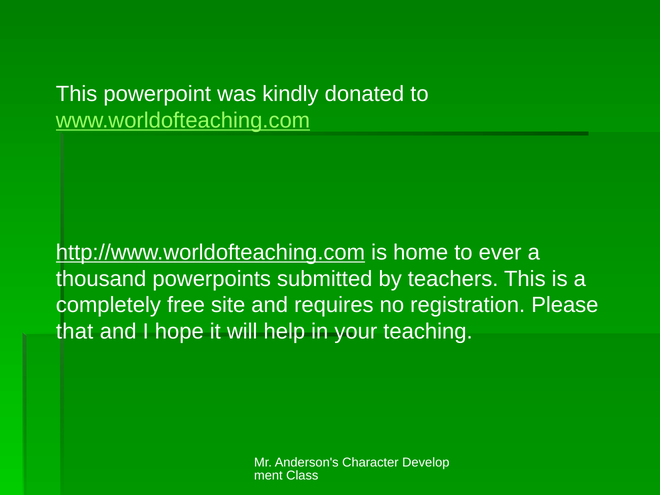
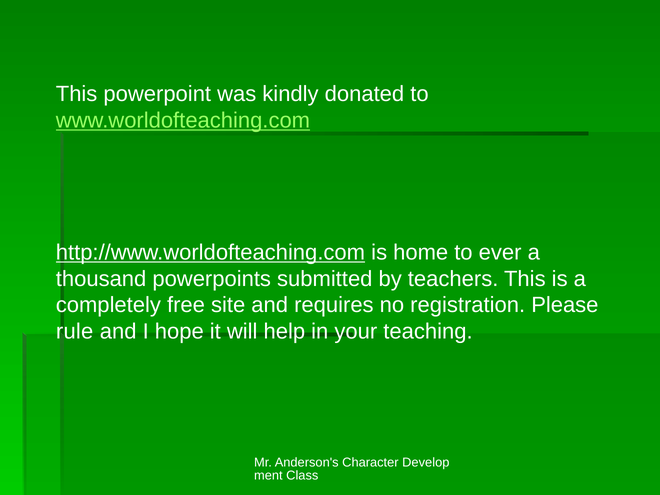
that: that -> rule
